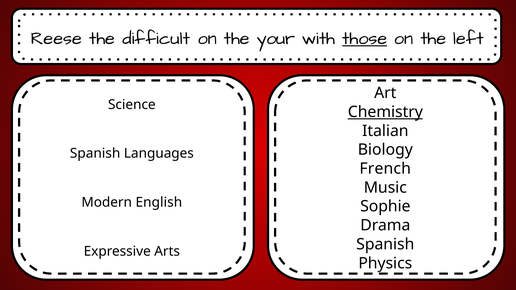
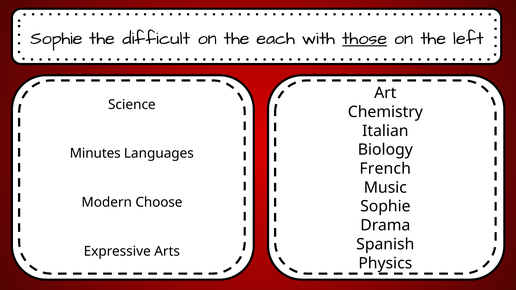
Reese at (56, 38): Reese -> Sophie
your: your -> each
Chemistry underline: present -> none
Spanish at (95, 154): Spanish -> Minutes
English: English -> Choose
